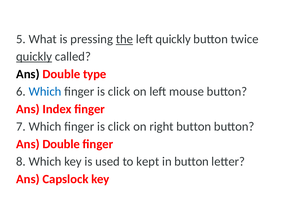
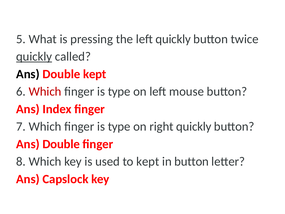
the underline: present -> none
Double type: type -> kept
Which at (45, 91) colour: blue -> red
click at (119, 91): click -> type
click at (119, 126): click -> type
right button: button -> quickly
